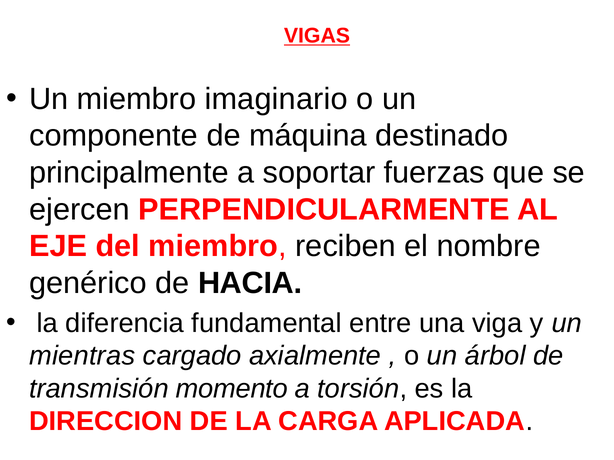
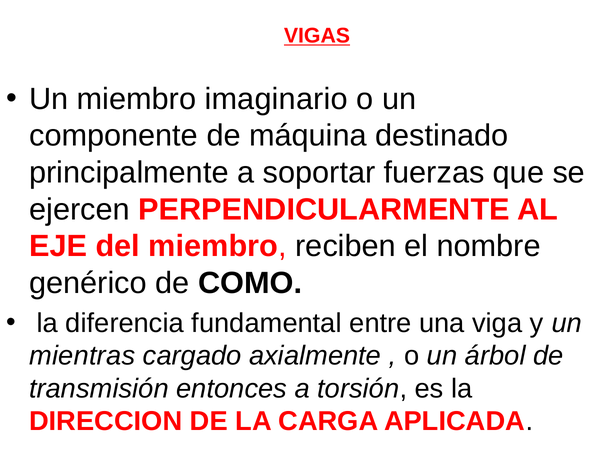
HACIA: HACIA -> COMO
momento: momento -> entonces
